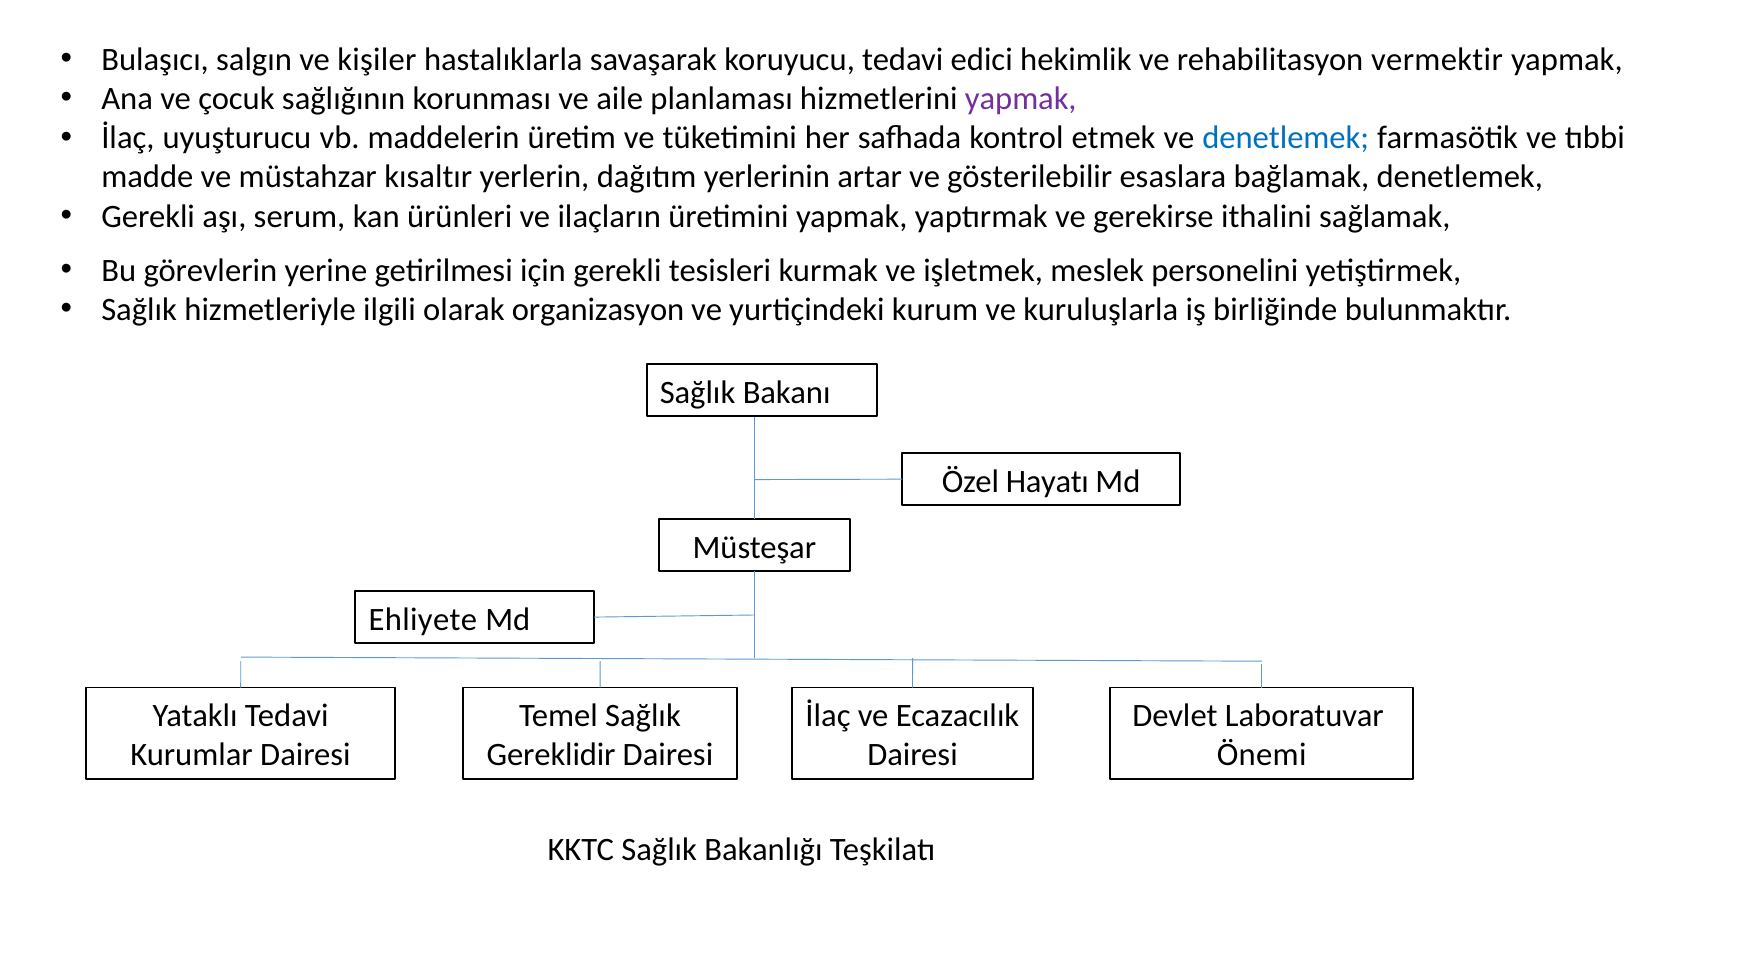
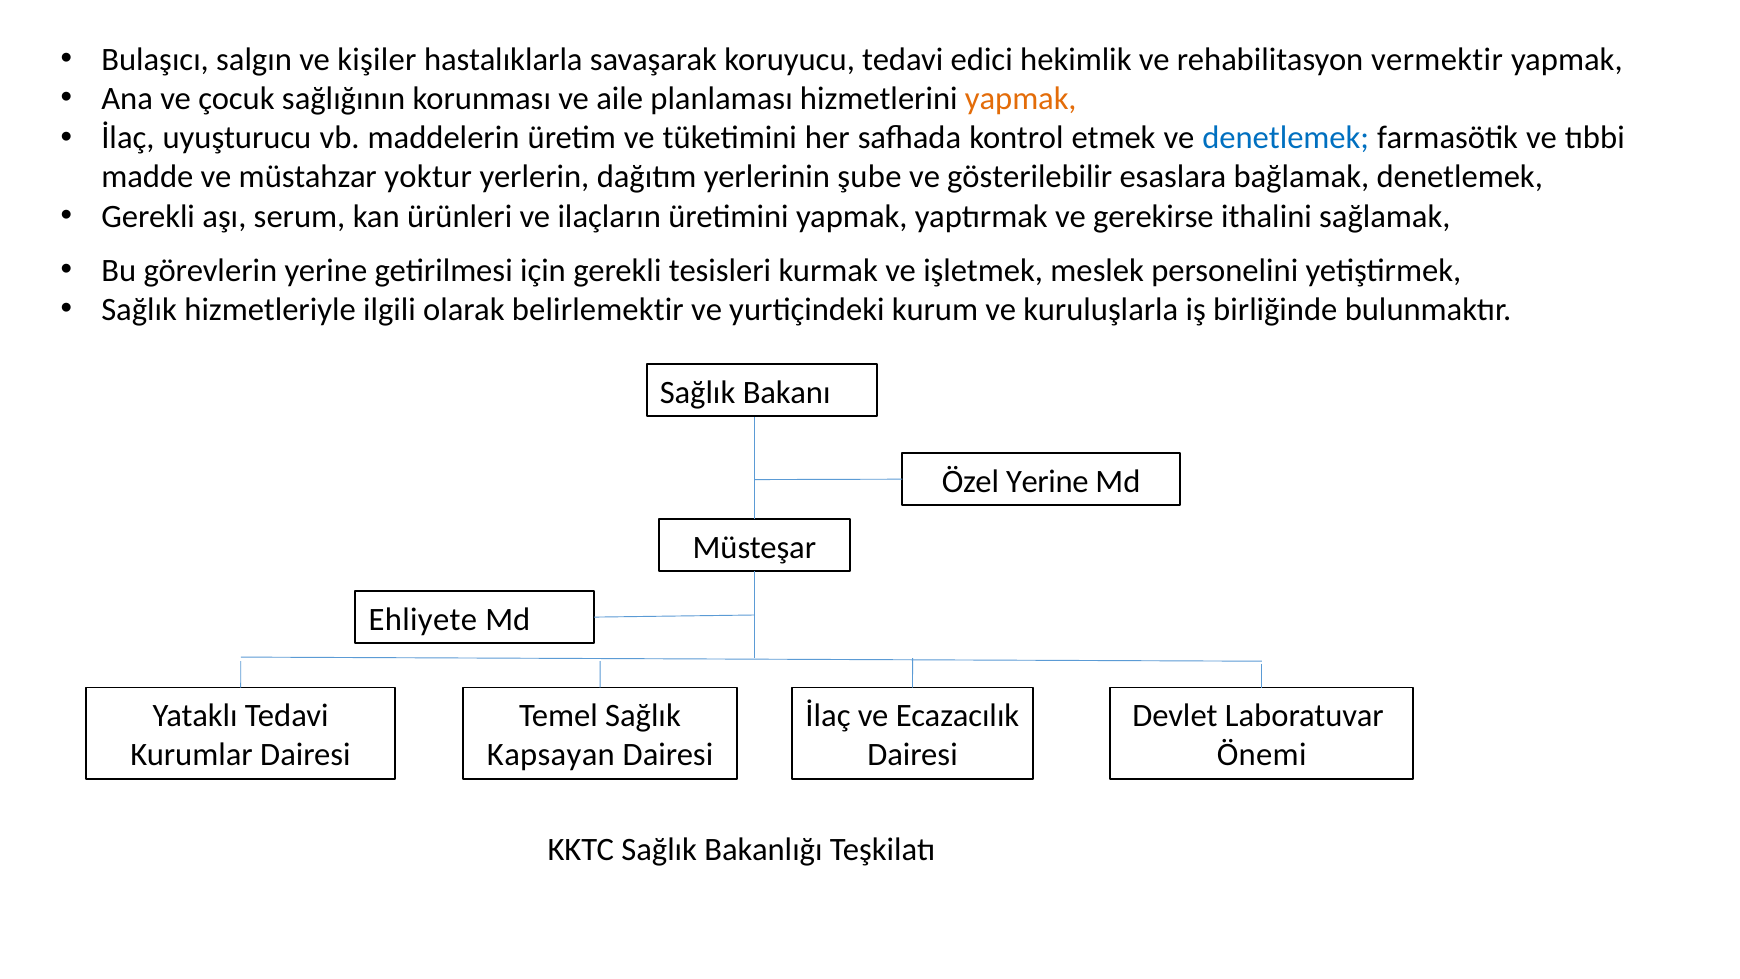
yapmak at (1021, 99) colour: purple -> orange
kısaltır: kısaltır -> yoktur
artar: artar -> şube
organizasyon: organizasyon -> belirlemektir
Özel Hayatı: Hayatı -> Yerine
Gereklidir: Gereklidir -> Kapsayan
